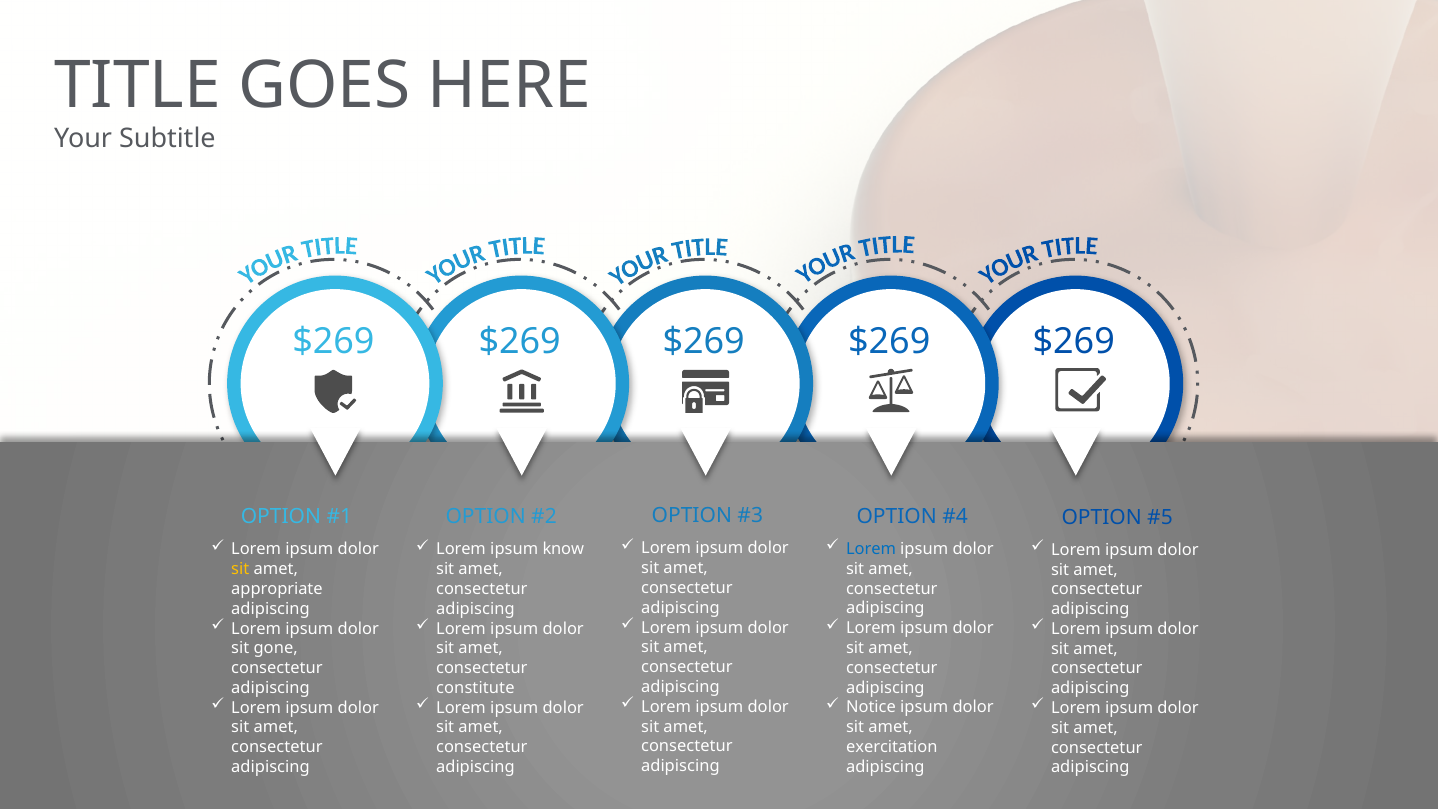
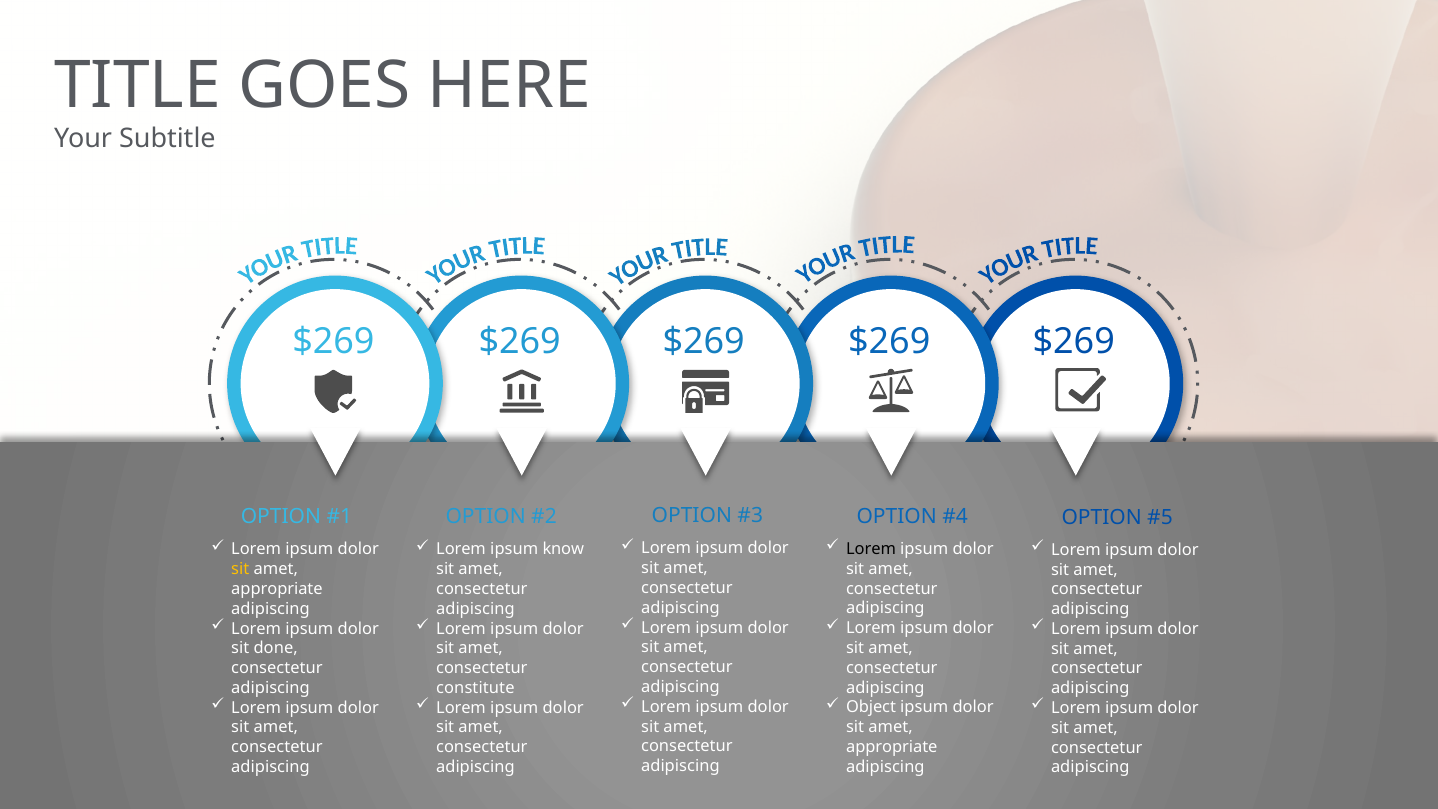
Lorem at (871, 549) colour: blue -> black
gone: gone -> done
Notice: Notice -> Object
exercitation at (892, 747): exercitation -> appropriate
